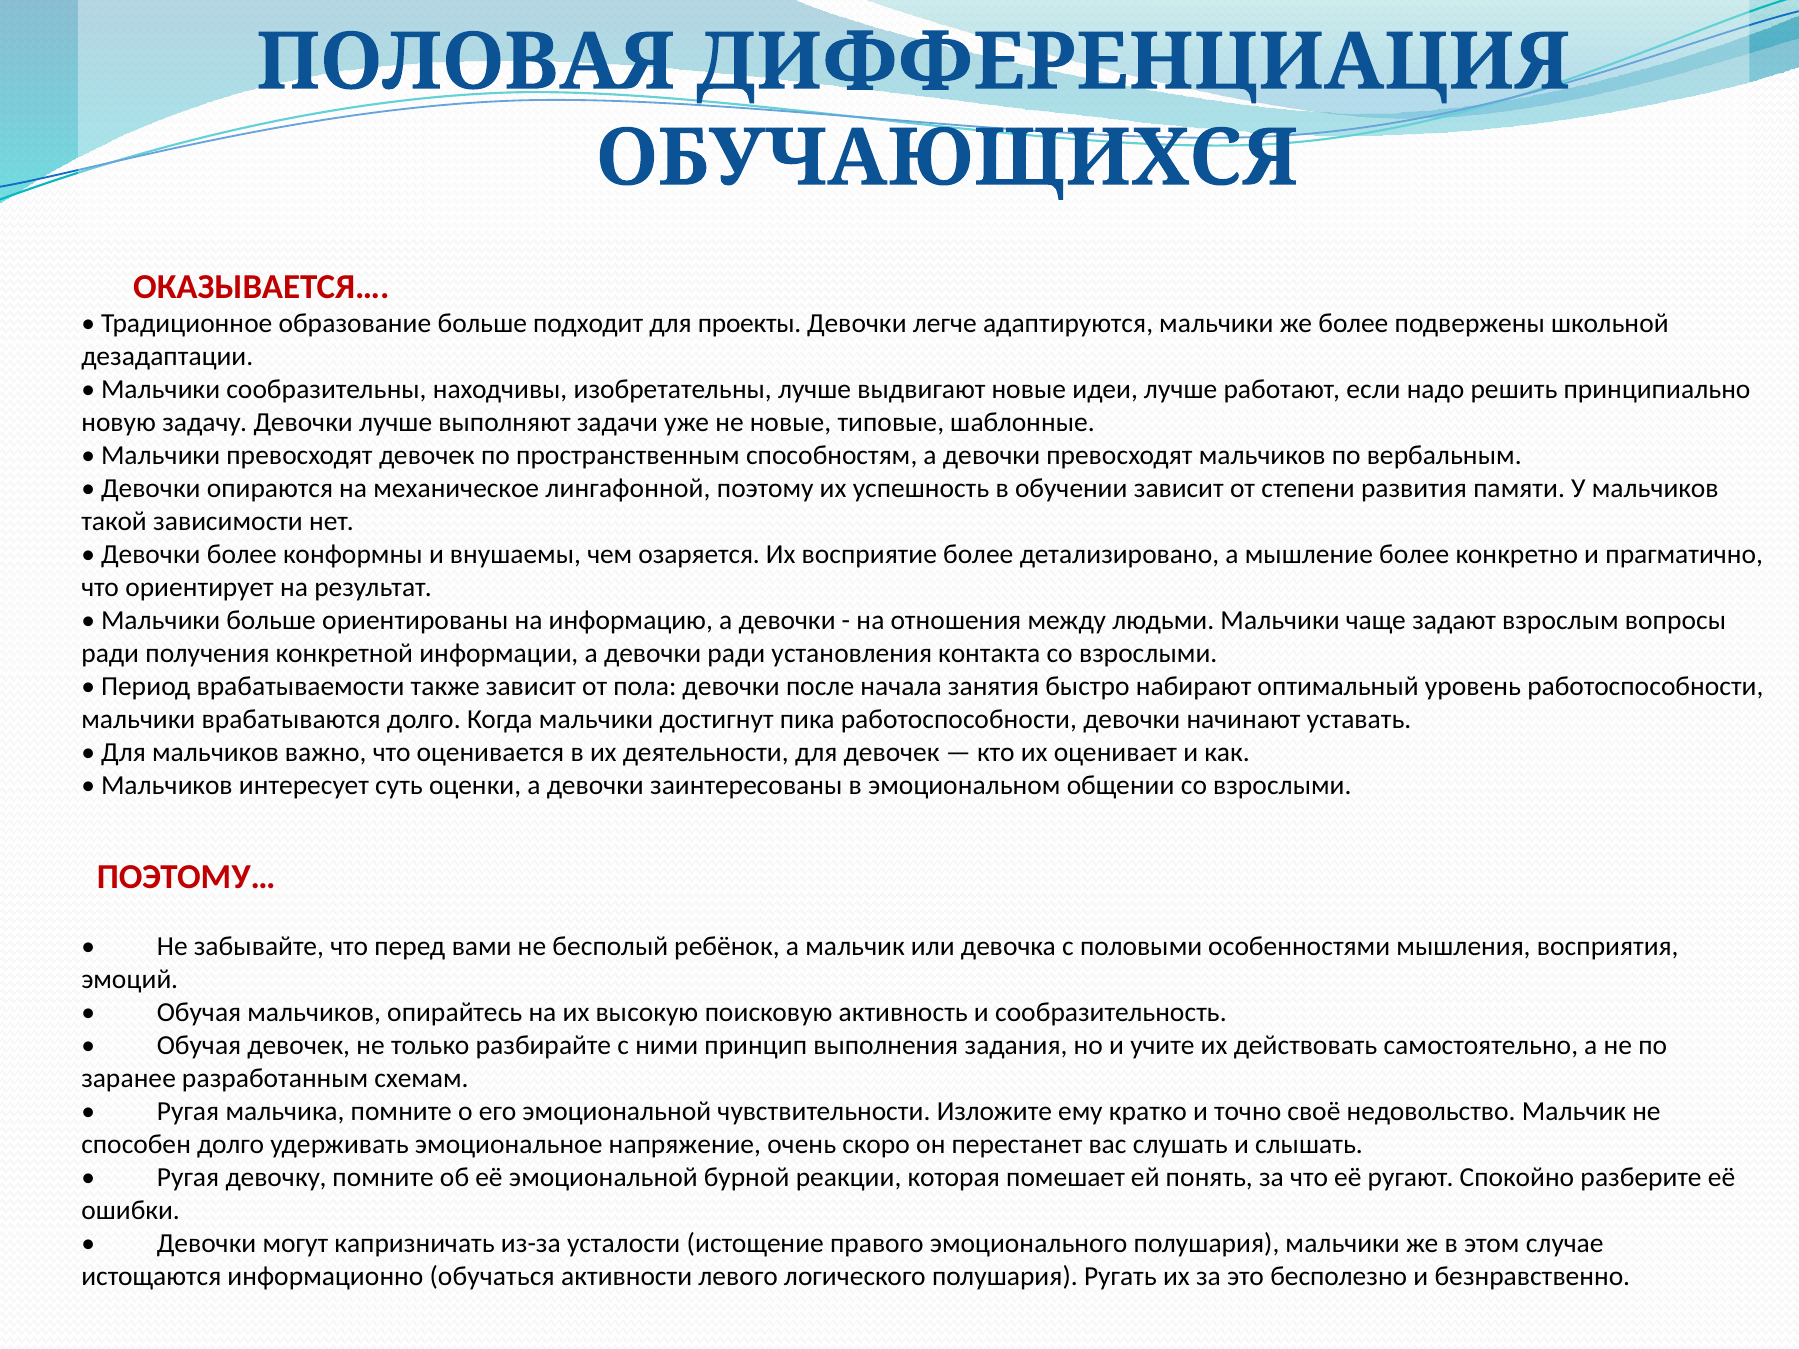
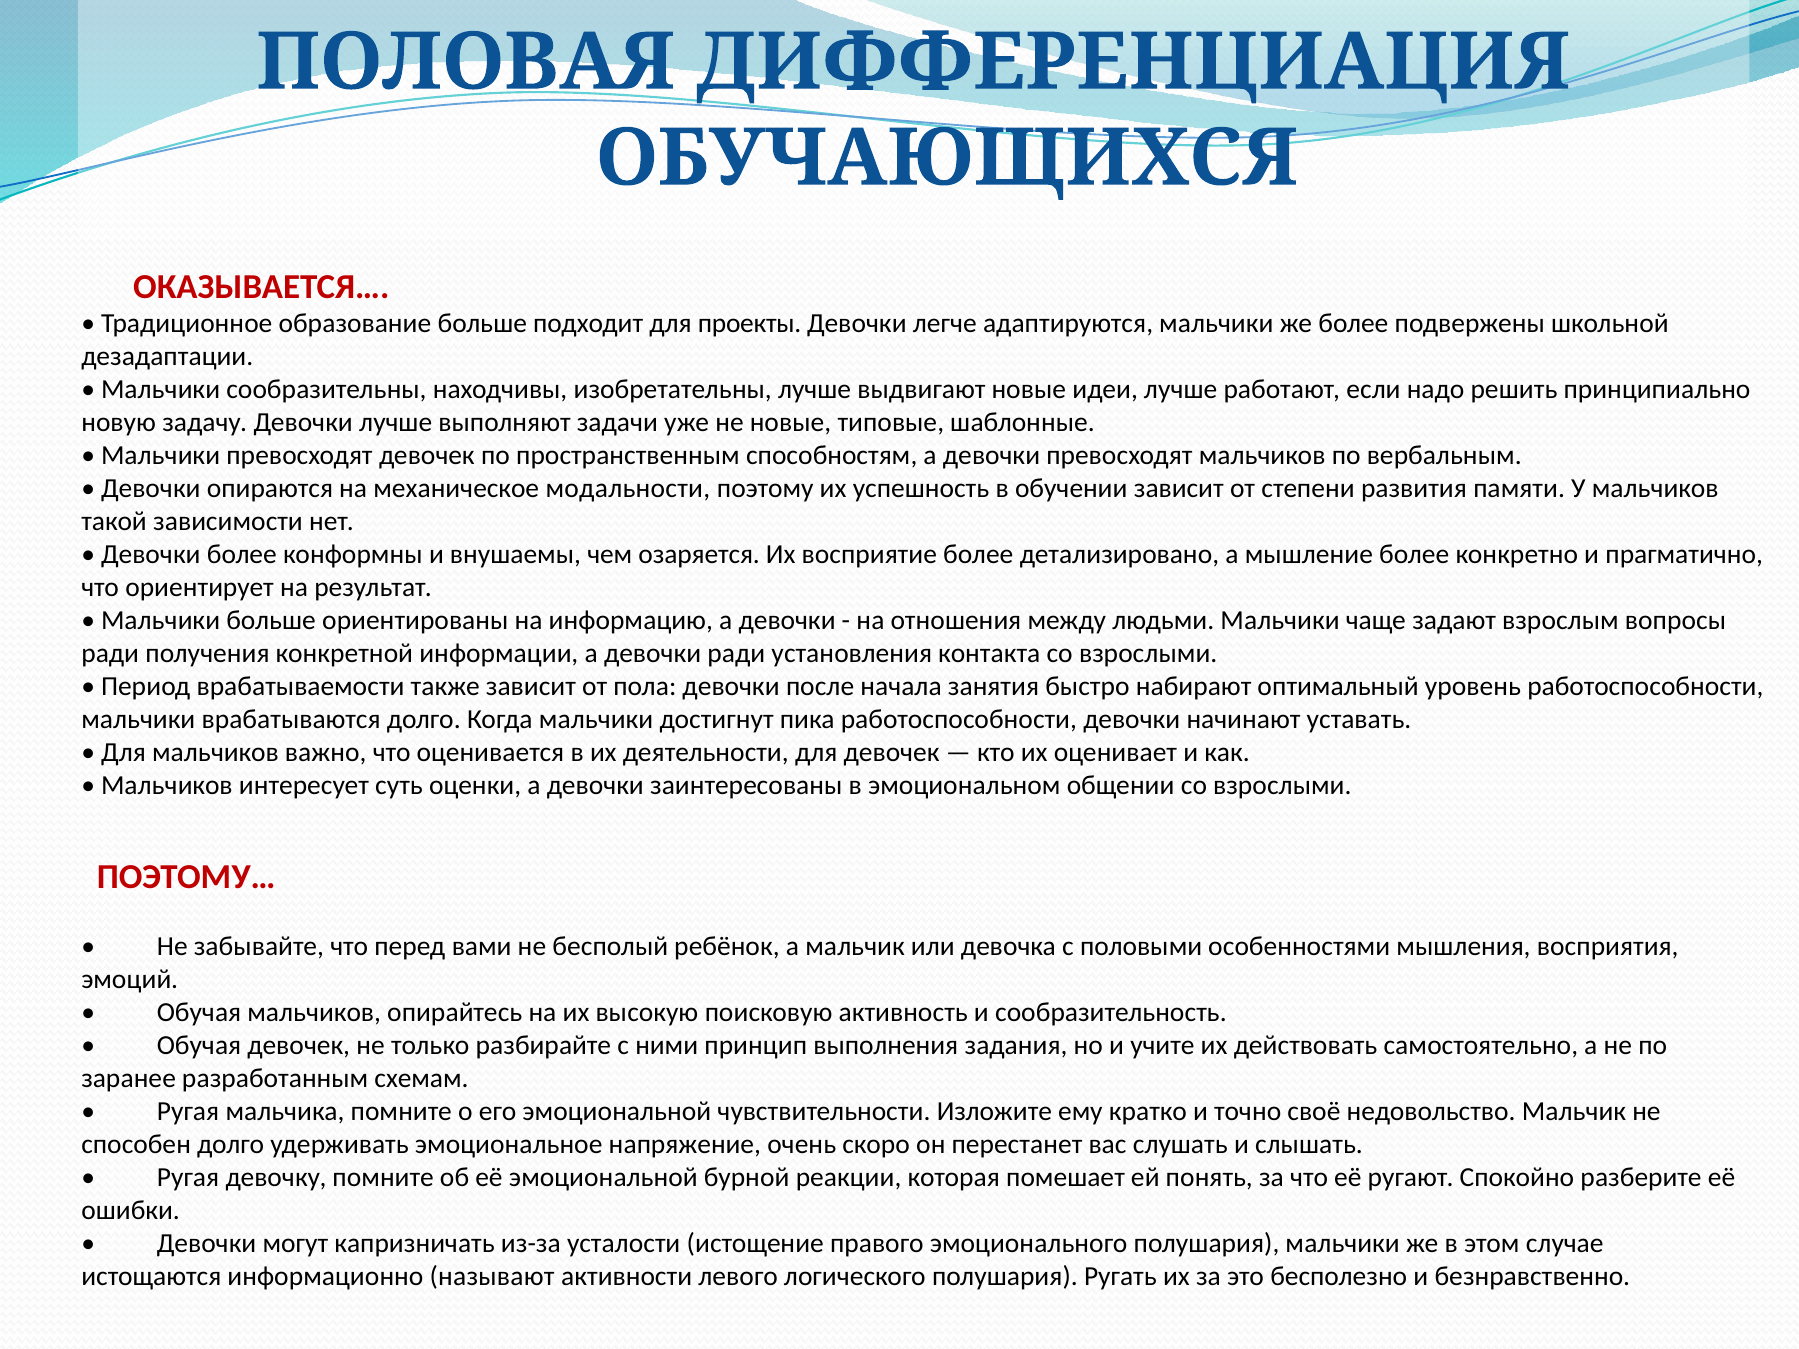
лингафонной: лингафонной -> модальности
обучаться: обучаться -> называют
